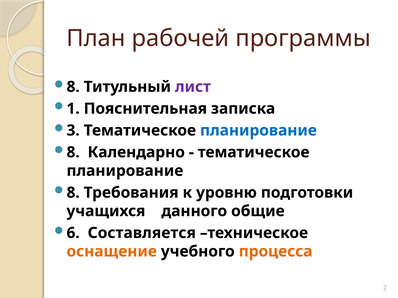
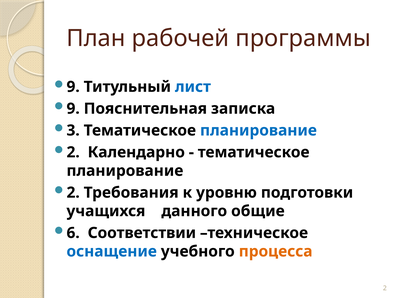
8 at (73, 87): 8 -> 9
лист colour: purple -> blue
1 at (73, 109): 1 -> 9
8 at (73, 152): 8 -> 2
8 at (73, 193): 8 -> 2
Составляется: Составляется -> Соответствии
оснащение colour: orange -> blue
